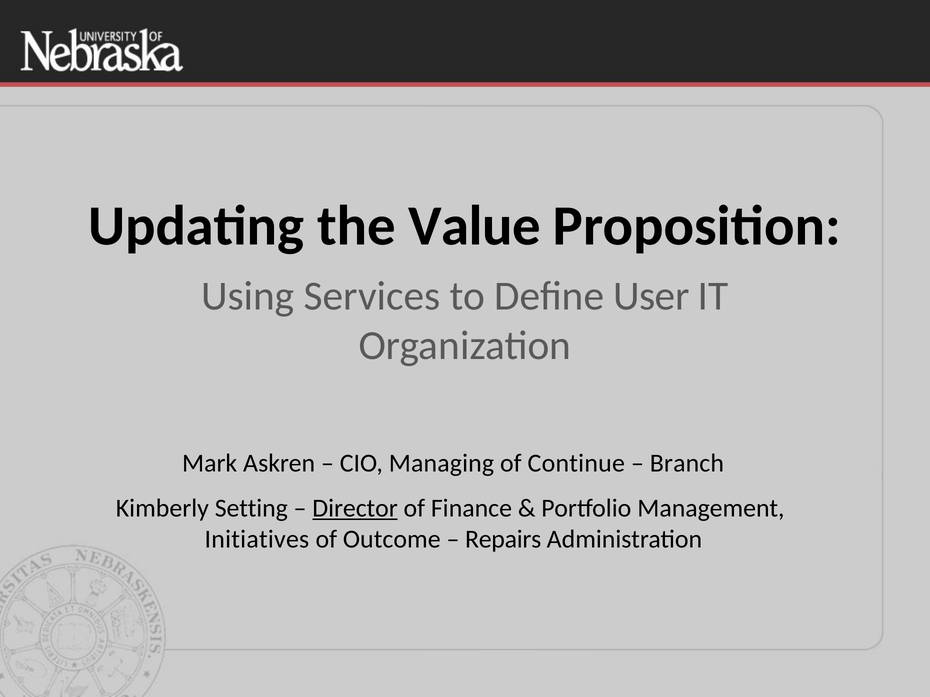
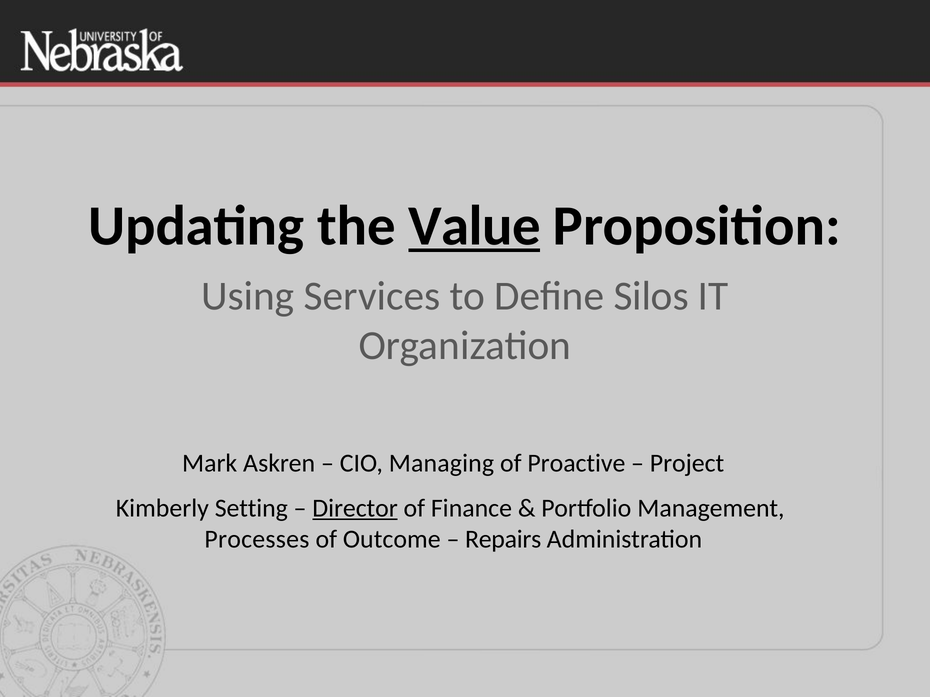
Value underline: none -> present
User: User -> Silos
Continue: Continue -> Proactive
Branch: Branch -> Project
Initiatives: Initiatives -> Processes
